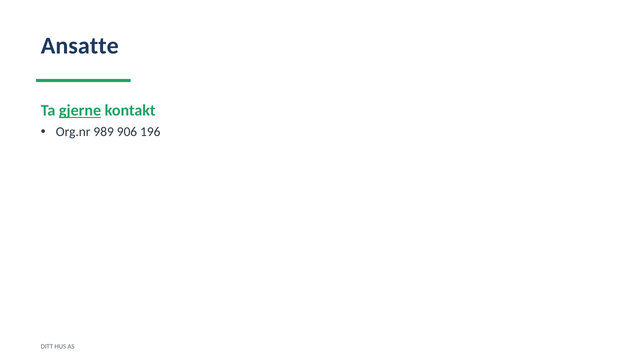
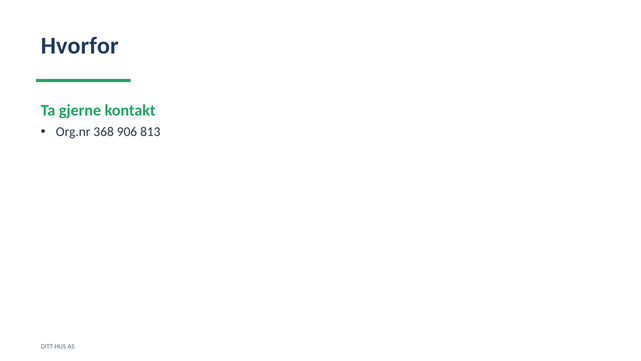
Ansatte: Ansatte -> Hvorfor
gjerne underline: present -> none
989: 989 -> 368
196: 196 -> 813
